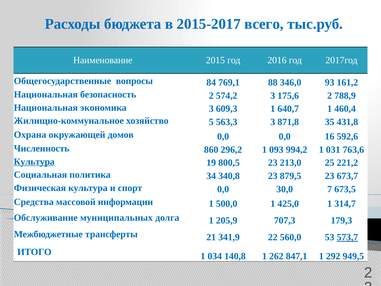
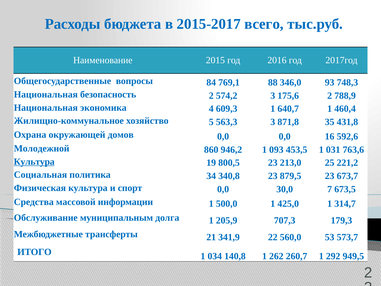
161,2: 161,2 -> 748,3
экономика 3: 3 -> 4
Численность: Численность -> Молодежной
296,2: 296,2 -> 946,2
994,2: 994,2 -> 453,5
муниципальных: муниципальных -> муниципальным
573,7 underline: present -> none
847,1: 847,1 -> 260,7
